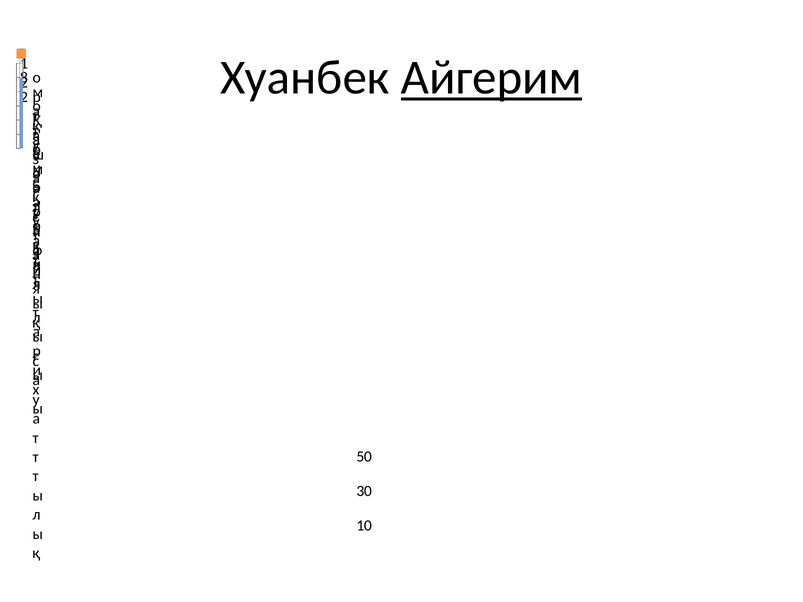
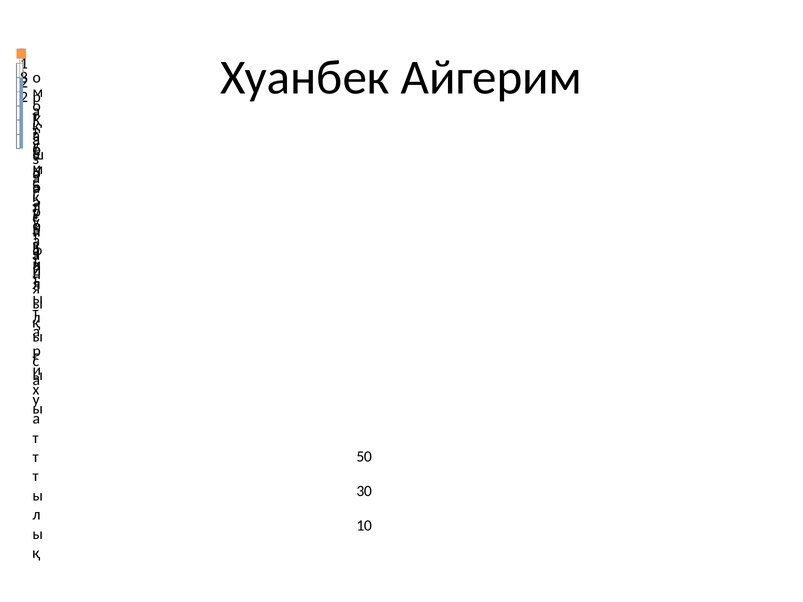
Айгерим underline: present -> none
